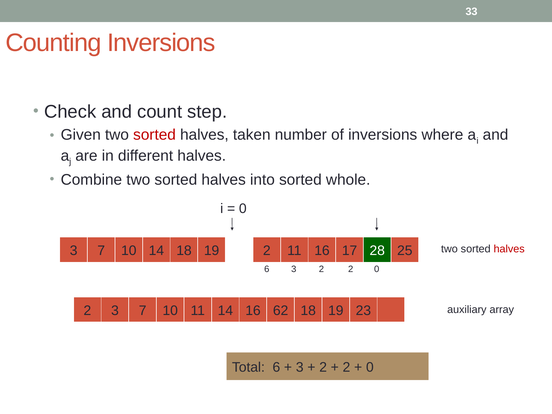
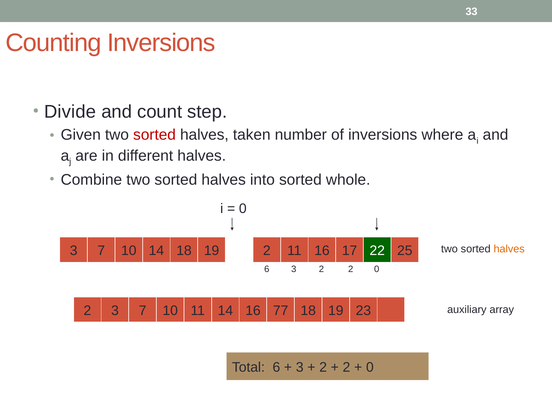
Check: Check -> Divide
halves at (509, 249) colour: red -> orange
28: 28 -> 22
62: 62 -> 77
